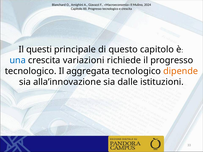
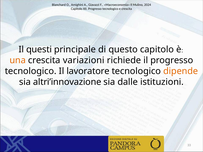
una colour: blue -> orange
aggregata: aggregata -> lavoratore
alla’innovazione: alla’innovazione -> altri’innovazione
